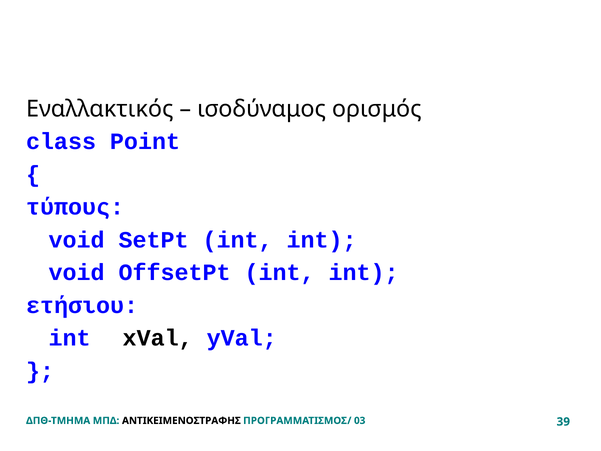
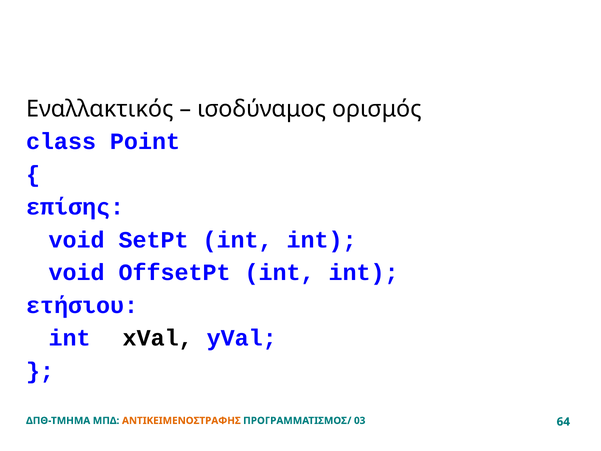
τύπους: τύπους -> επίσης
ΑΝΤΙΚΕΙΜΕΝΟΣΤΡΑΦΗΣ colour: black -> orange
39: 39 -> 64
